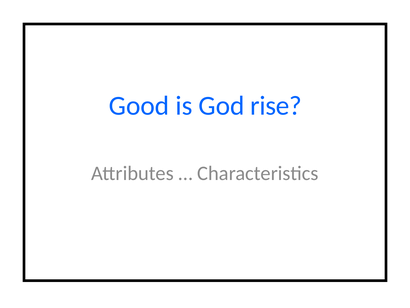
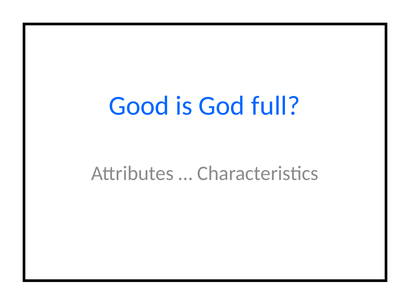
rise: rise -> full
